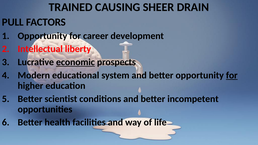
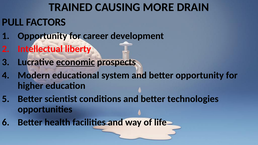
SHEER: SHEER -> MORE
for at (232, 75) underline: present -> none
incompetent: incompetent -> technologies
